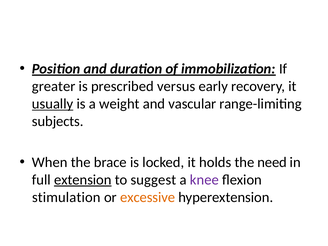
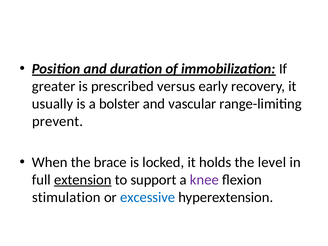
usually underline: present -> none
weight: weight -> bolster
subjects: subjects -> prevent
need: need -> level
suggest: suggest -> support
excessive colour: orange -> blue
